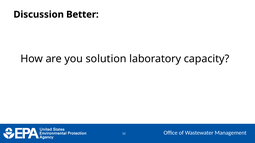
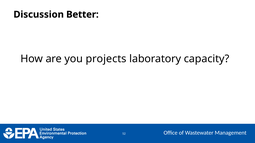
solution: solution -> projects
